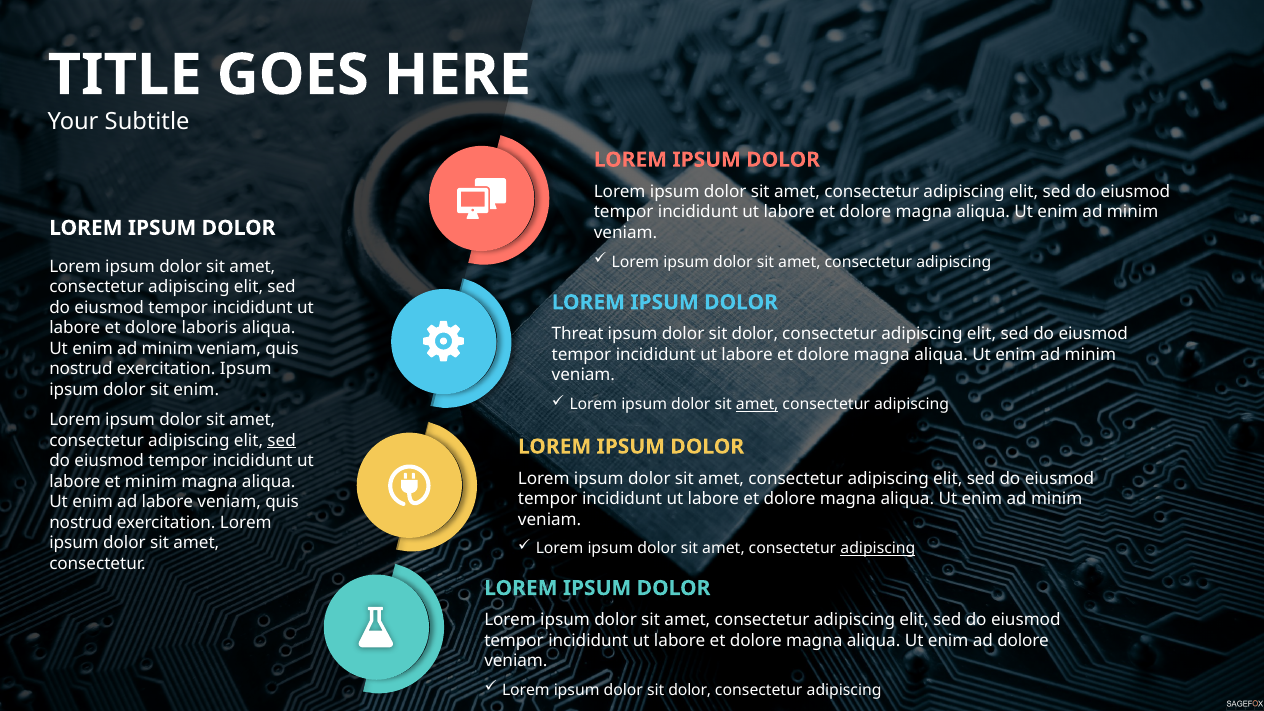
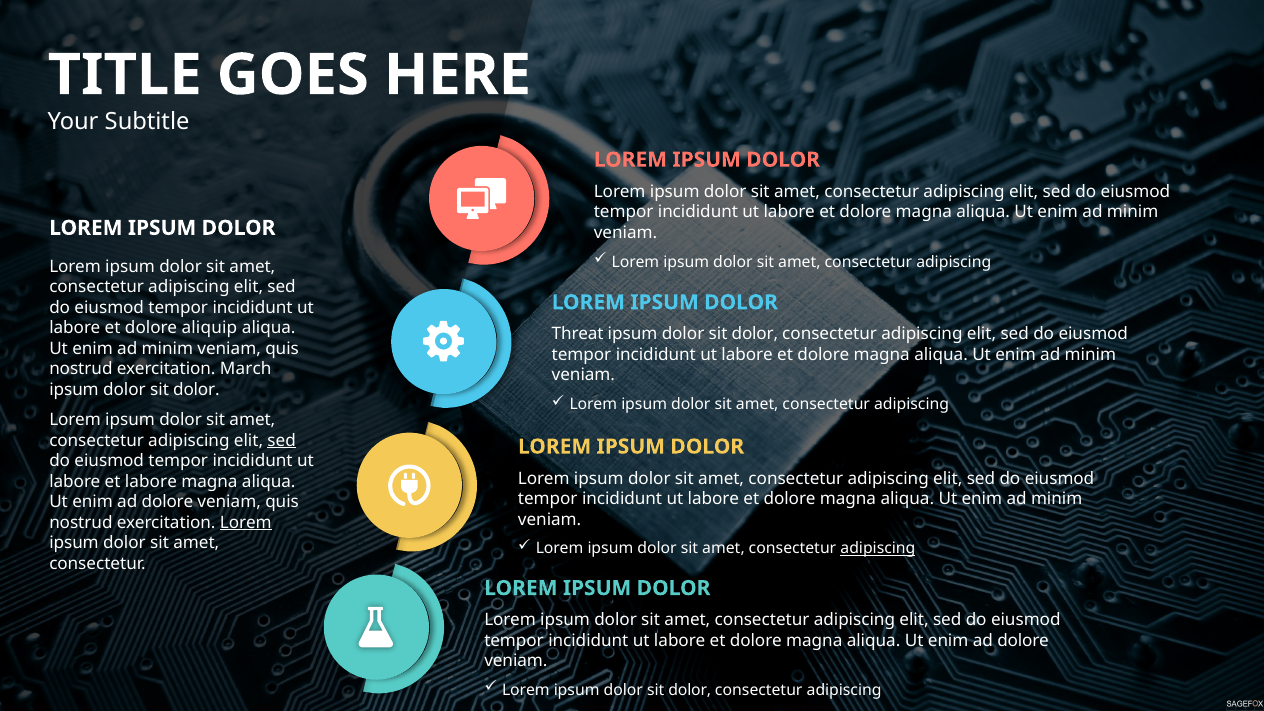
laboris: laboris -> aliquip
exercitation Ipsum: Ipsum -> March
enim at (196, 390): enim -> dolor
amet at (757, 404) underline: present -> none
et minim: minim -> labore
labore at (167, 502): labore -> dolore
Lorem at (246, 523) underline: none -> present
